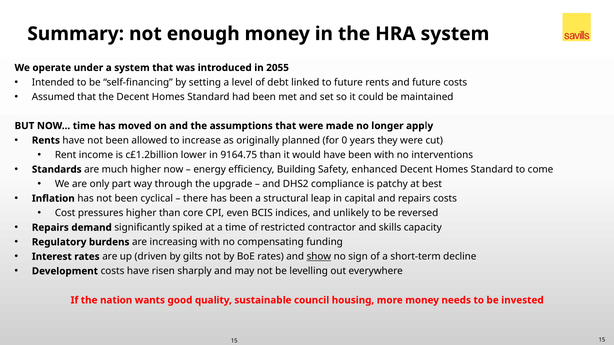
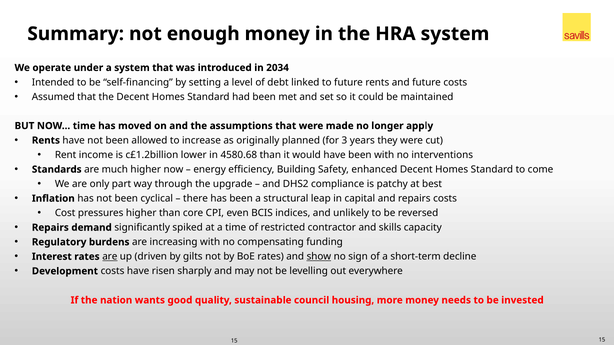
2055: 2055 -> 2034
0: 0 -> 3
9164.75: 9164.75 -> 4580.68
are at (110, 257) underline: none -> present
